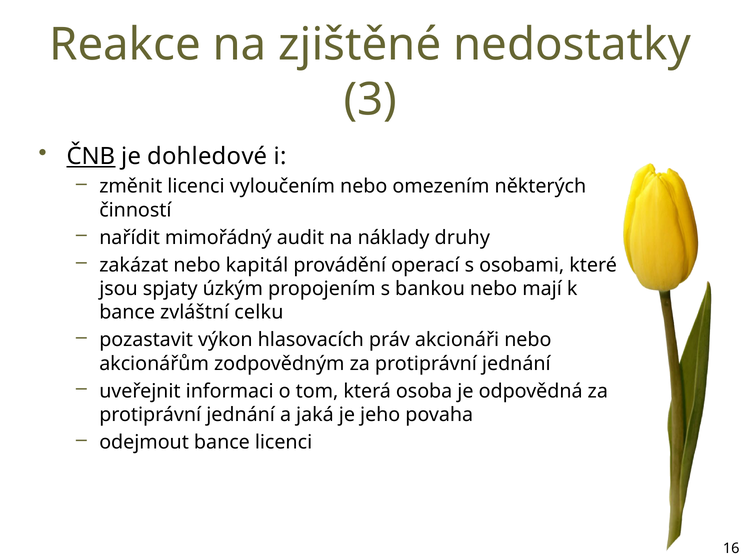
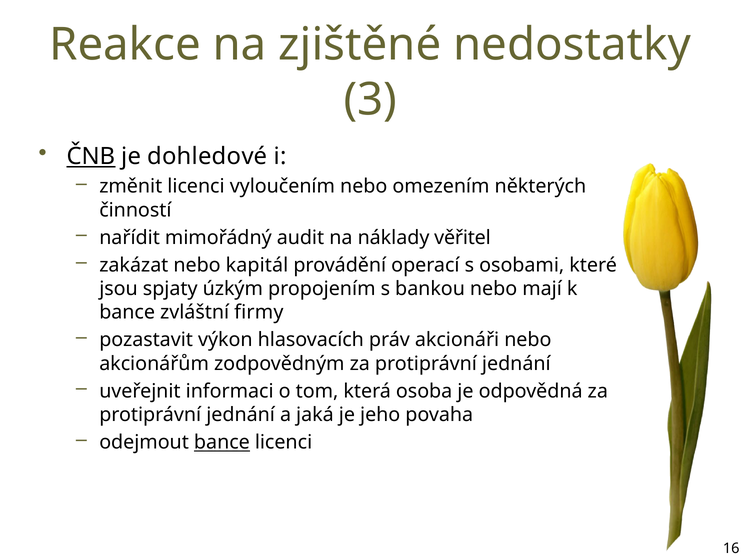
druhy: druhy -> věřitel
celku: celku -> firmy
bance at (222, 443) underline: none -> present
